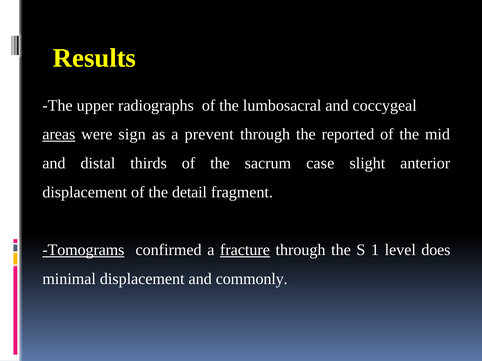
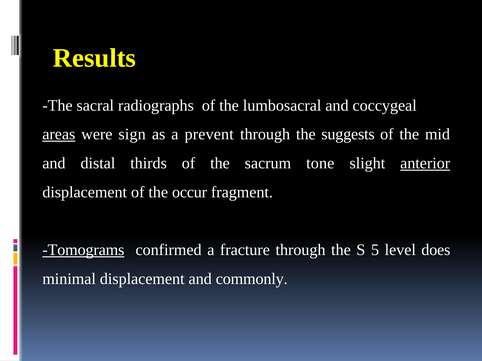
upper: upper -> sacral
reported: reported -> suggests
case: case -> tone
anterior underline: none -> present
detail: detail -> occur
fracture underline: present -> none
1: 1 -> 5
